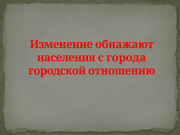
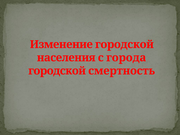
Изменение обнажают: обнажают -> городской
отношению: отношению -> смертность
